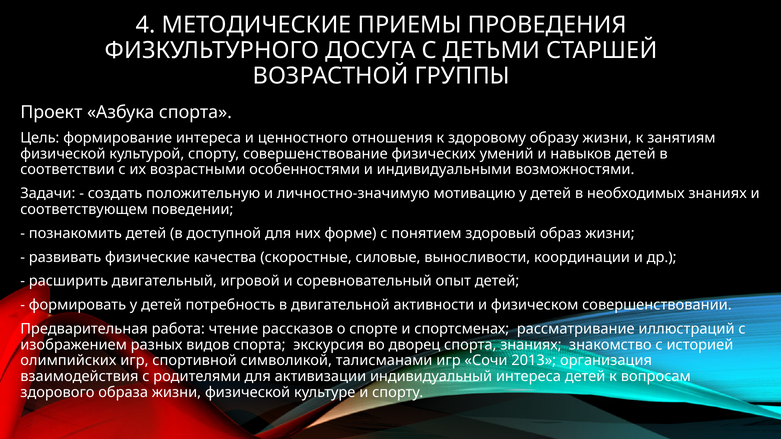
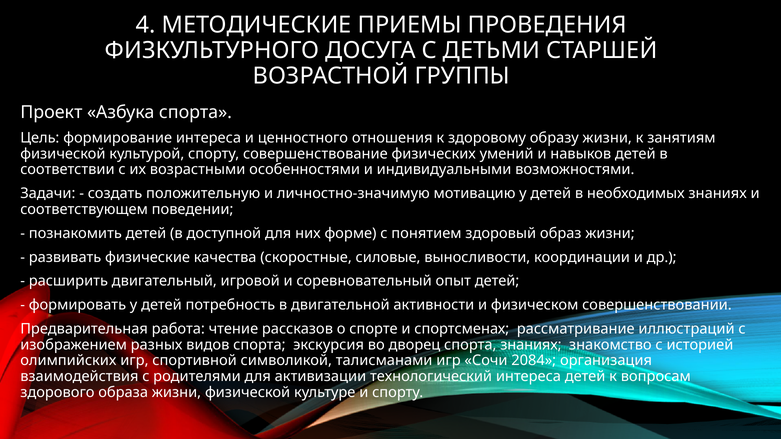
2013: 2013 -> 2084
индивидуальный: индивидуальный -> технологический
